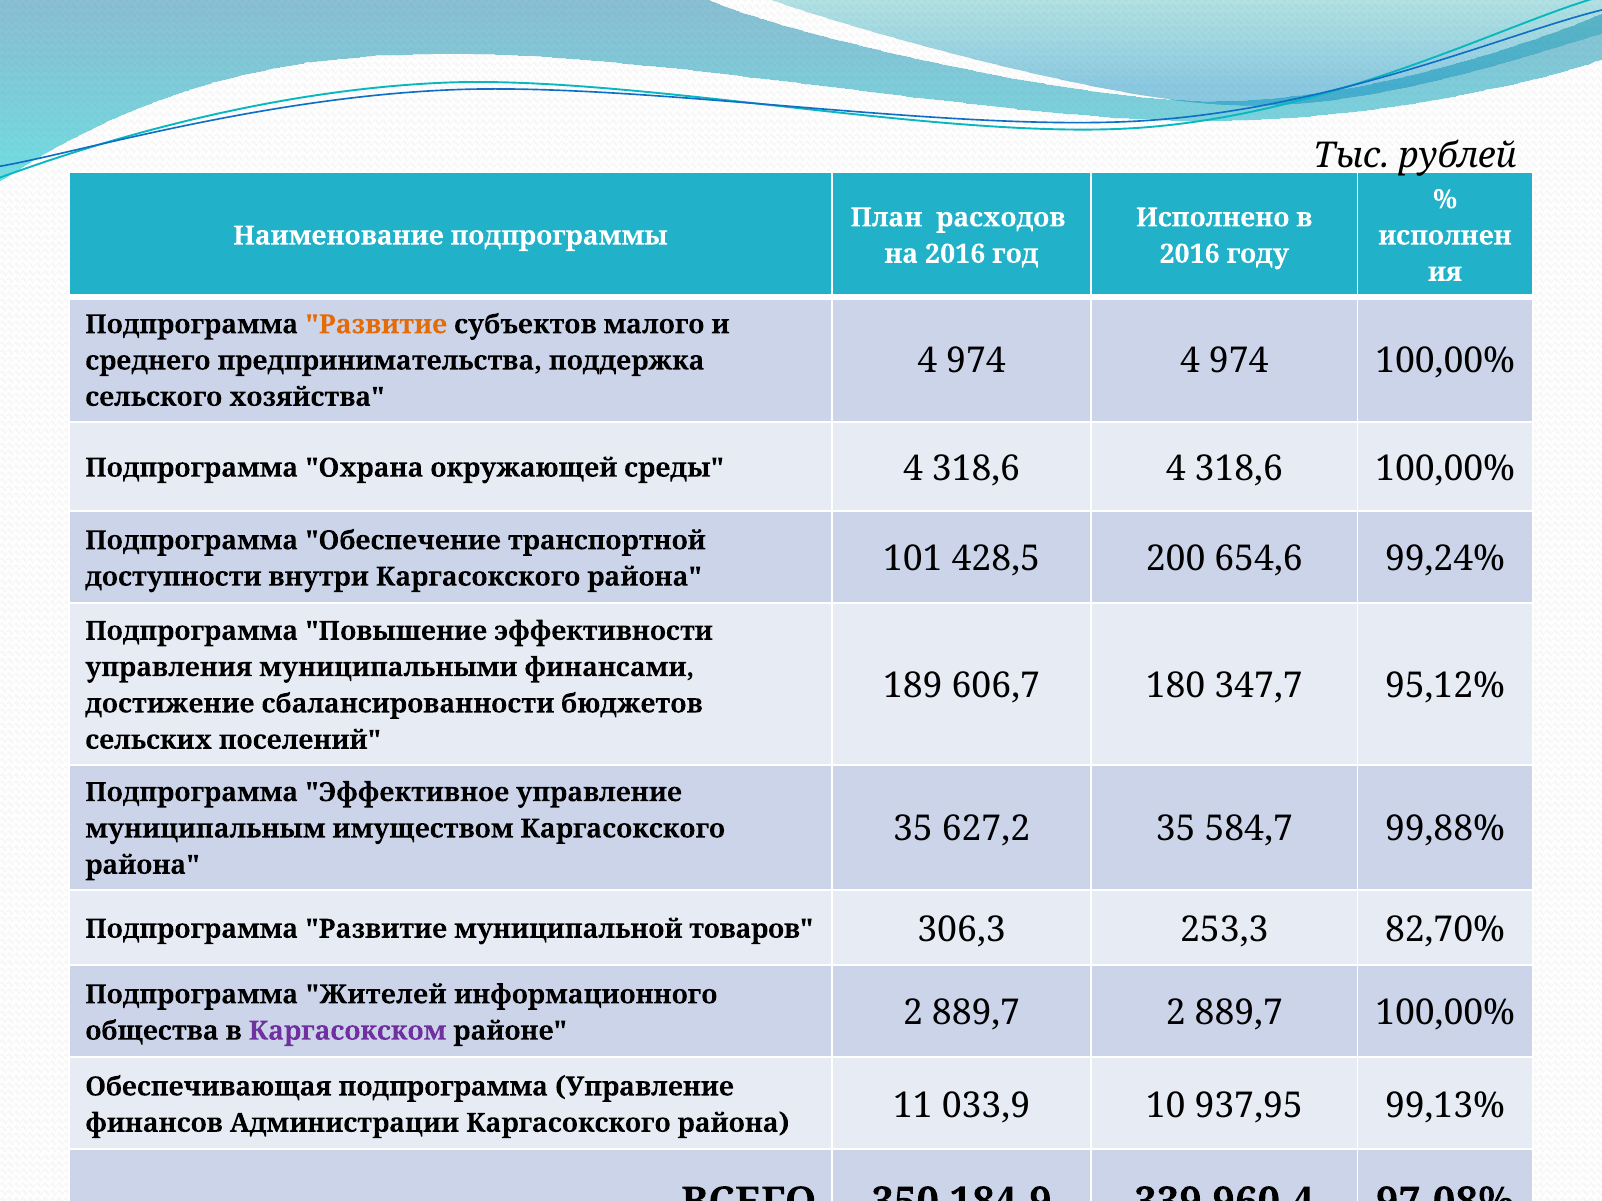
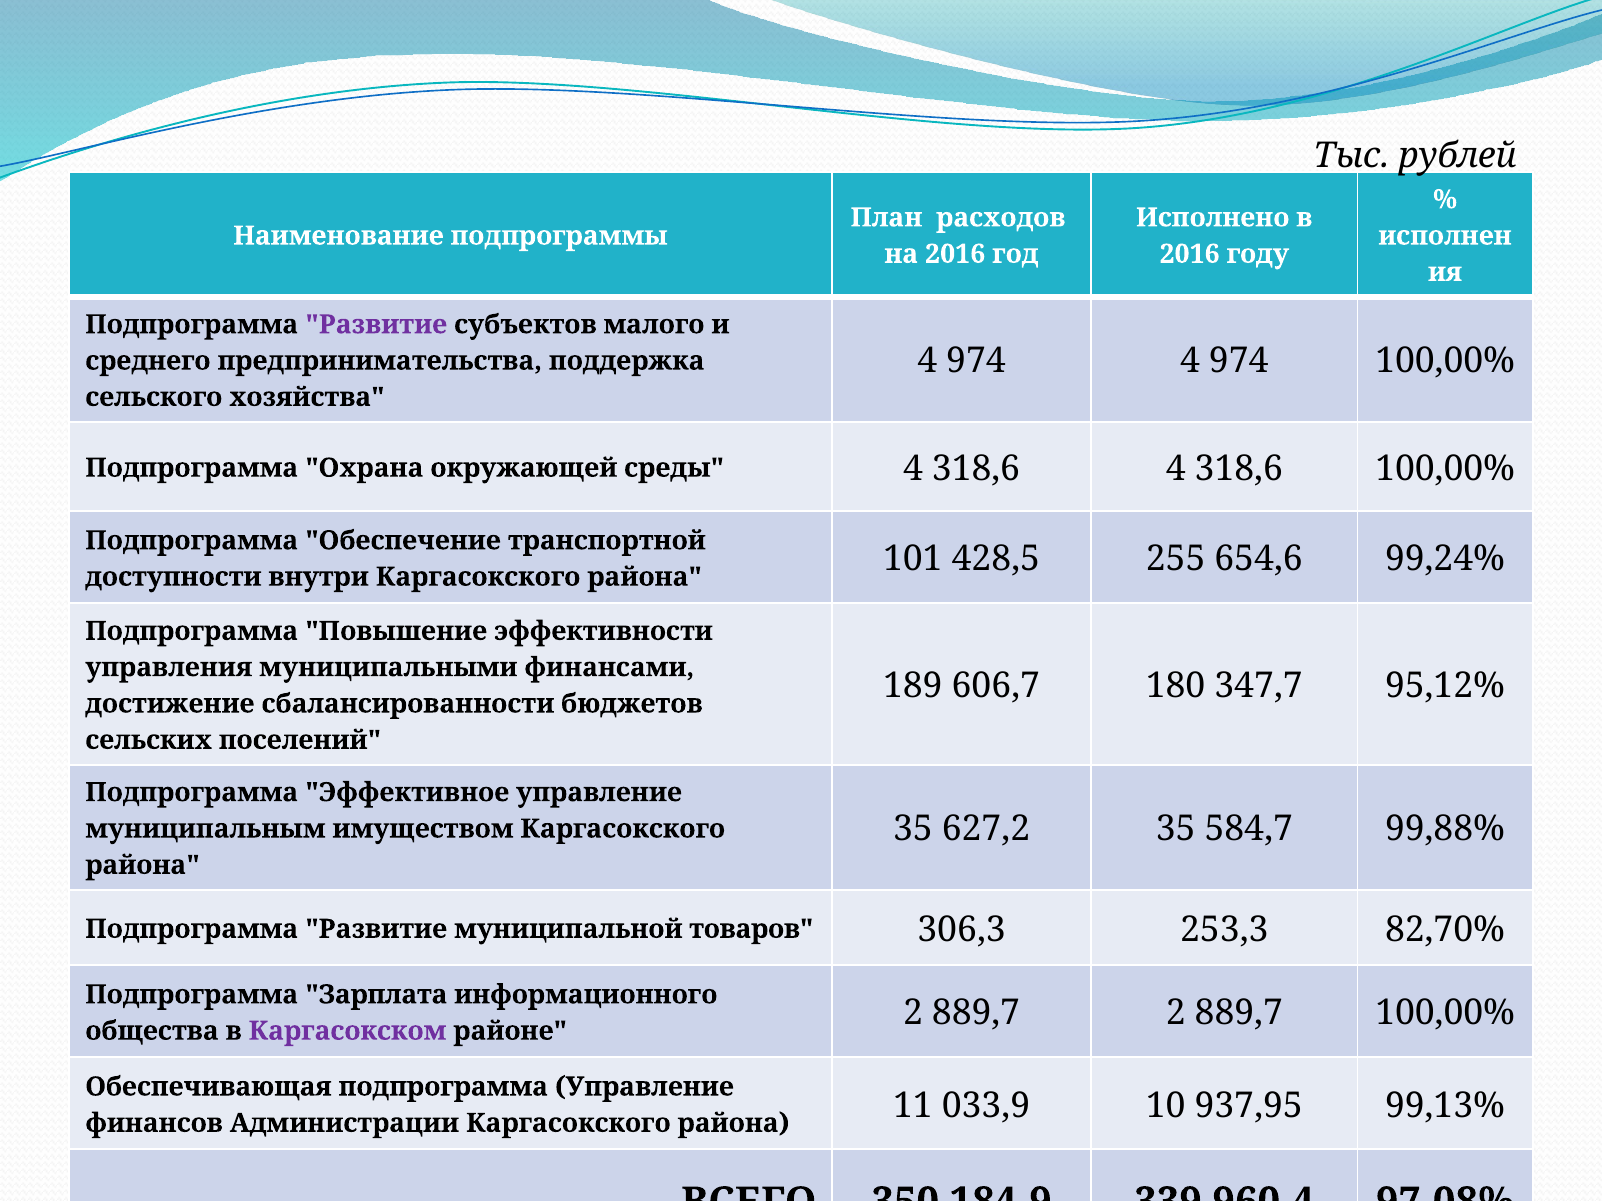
Развитие at (376, 325) colour: orange -> purple
200: 200 -> 255
Жителей: Жителей -> Зарплата
